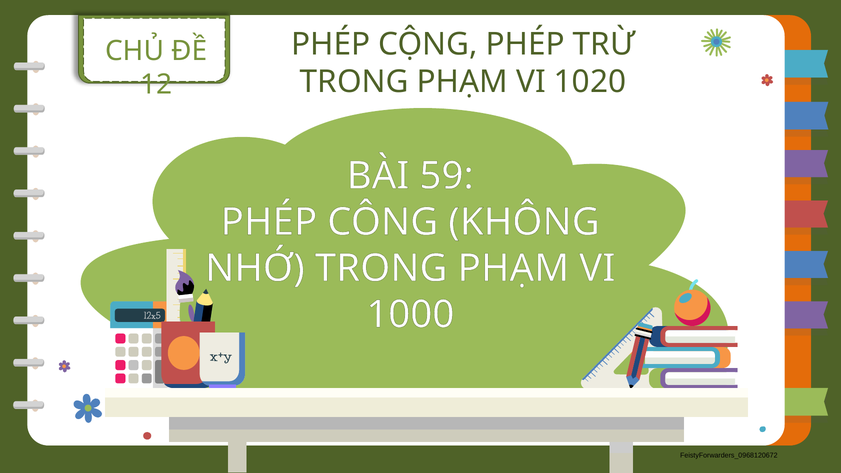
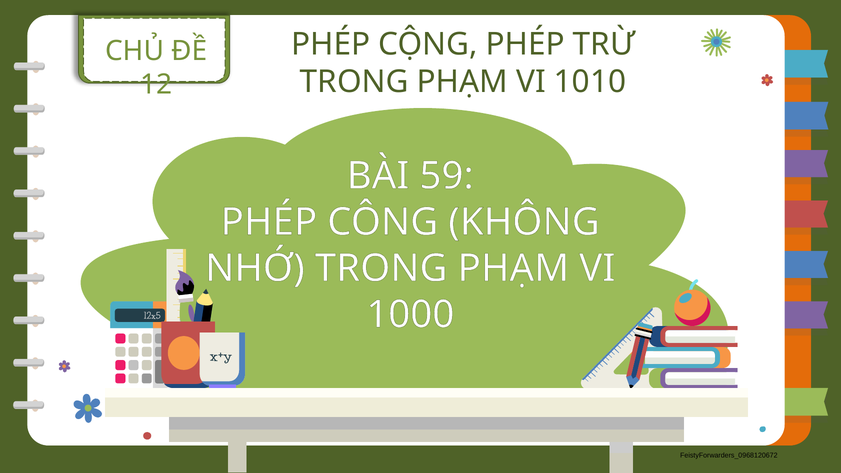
1020: 1020 -> 1010
